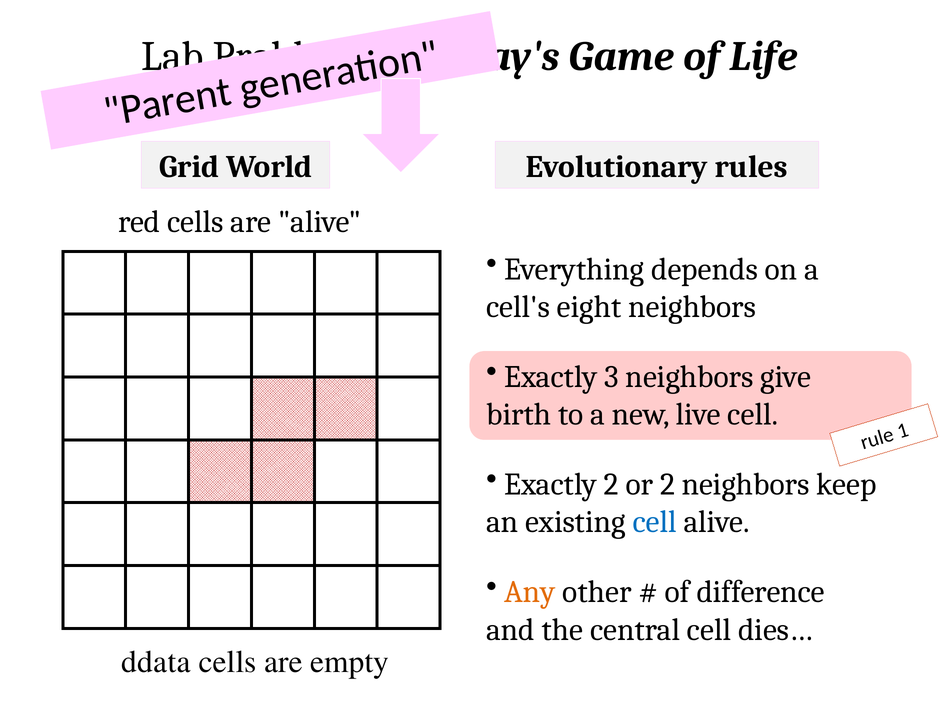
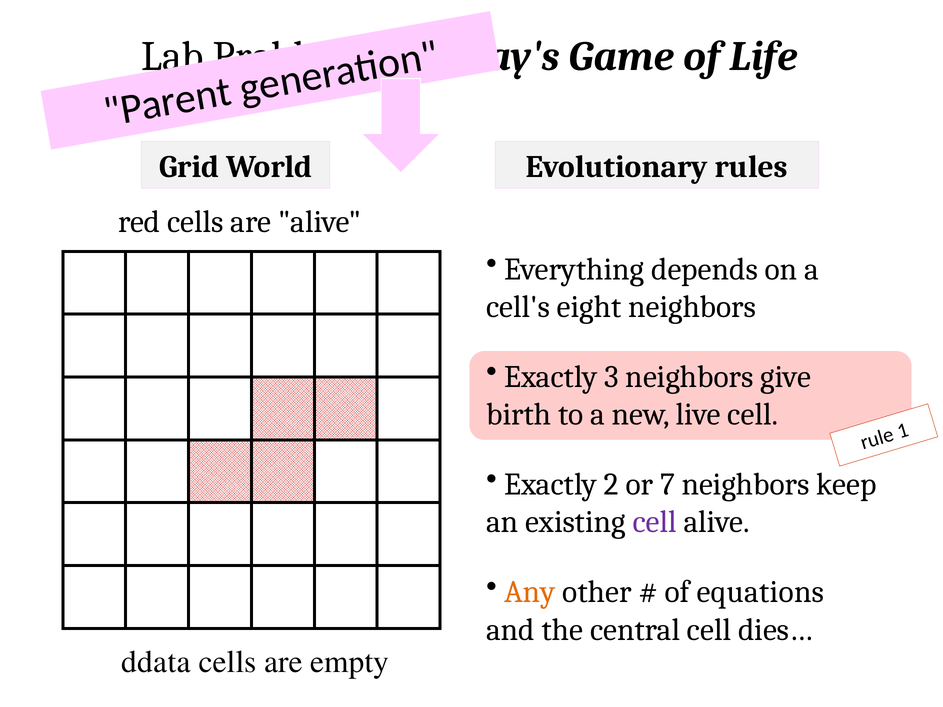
or 2: 2 -> 7
cell at (655, 522) colour: blue -> purple
difference: difference -> equations
